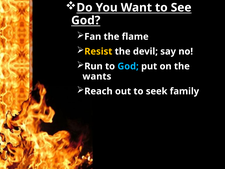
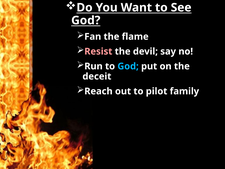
Resist colour: yellow -> pink
wants: wants -> deceit
seek: seek -> pilot
